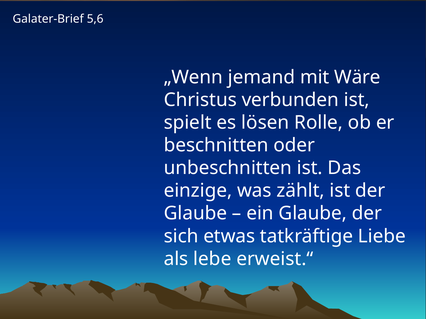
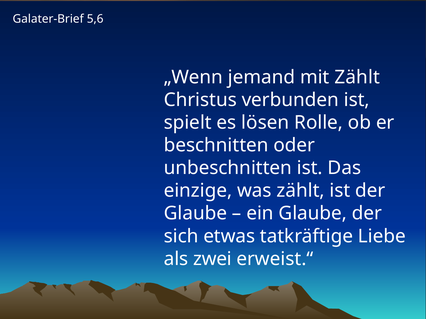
mit Wäre: Wäre -> Zählt
lebe: lebe -> zwei
